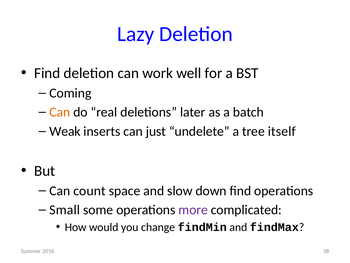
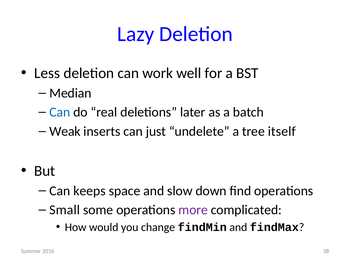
Find at (47, 73): Find -> Less
Coming: Coming -> Median
Can at (60, 112) colour: orange -> blue
count: count -> keeps
